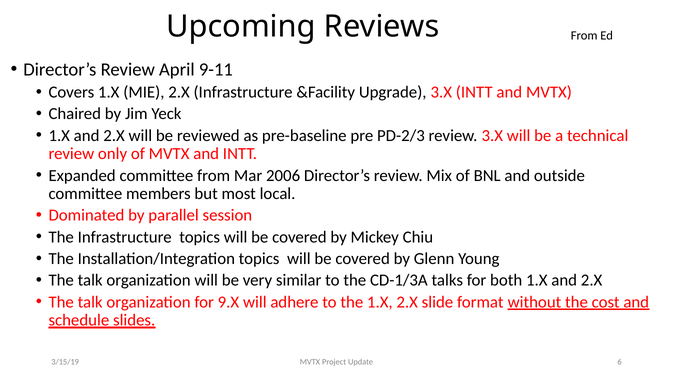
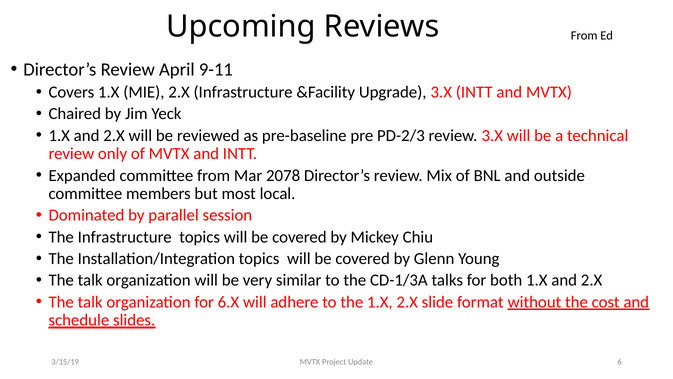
2006: 2006 -> 2078
9.X: 9.X -> 6.X
